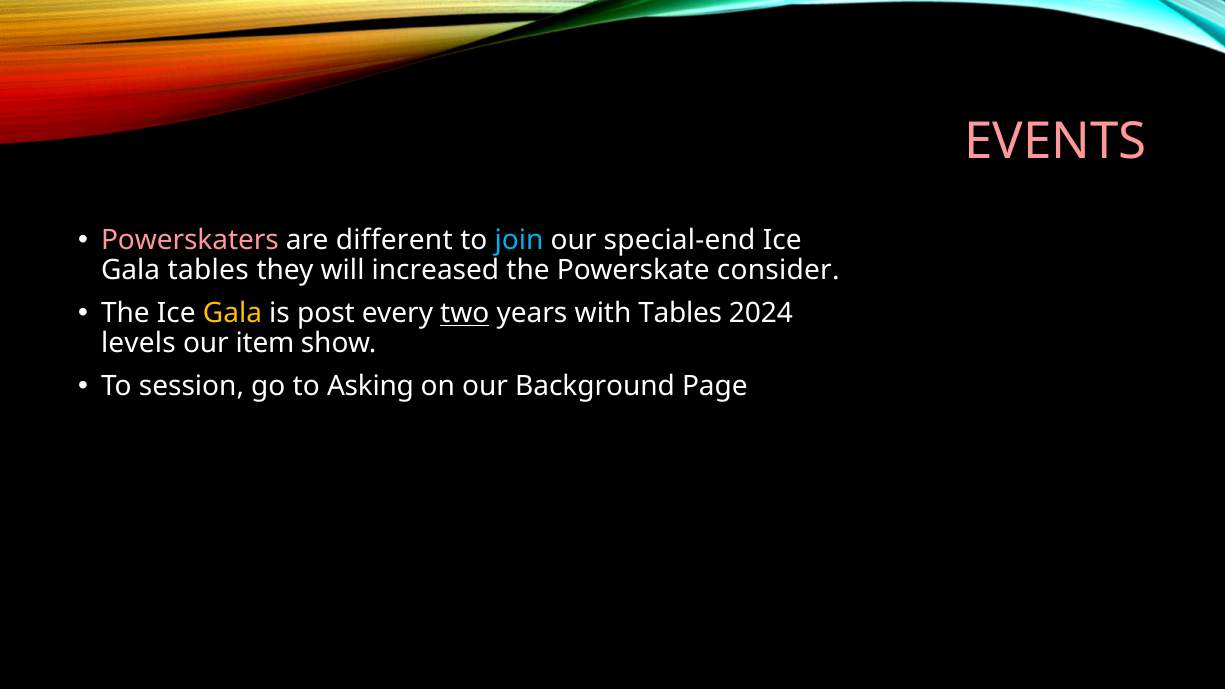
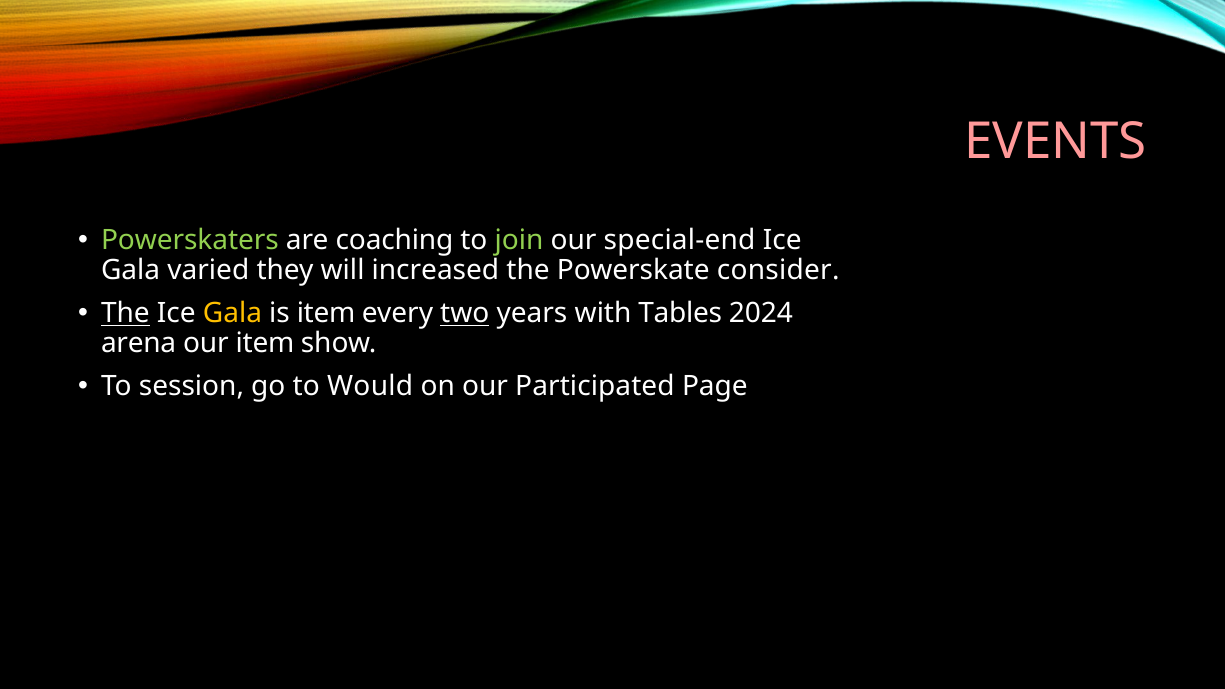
Powerskaters colour: pink -> light green
different: different -> coaching
join colour: light blue -> light green
Gala tables: tables -> varied
The at (125, 313) underline: none -> present
is post: post -> item
levels: levels -> arena
Asking: Asking -> Would
Background: Background -> Participated
